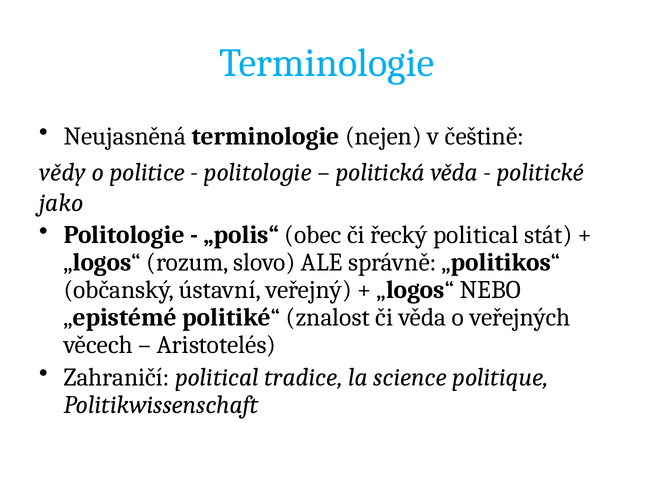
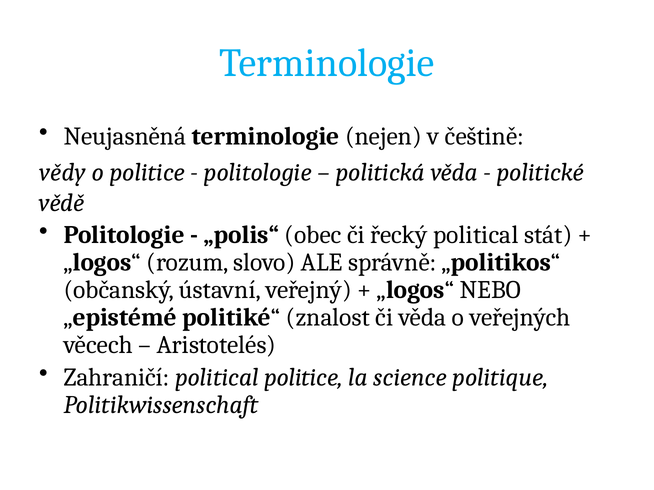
jako: jako -> vědě
political tradice: tradice -> politice
